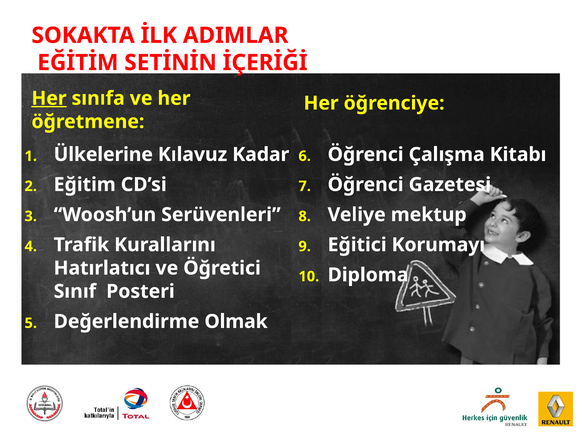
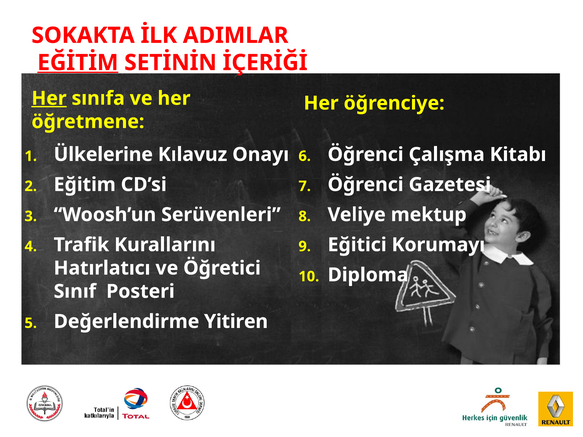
EĞİTİM underline: none -> present
Kadar: Kadar -> Onayı
Olmak: Olmak -> Yitiren
